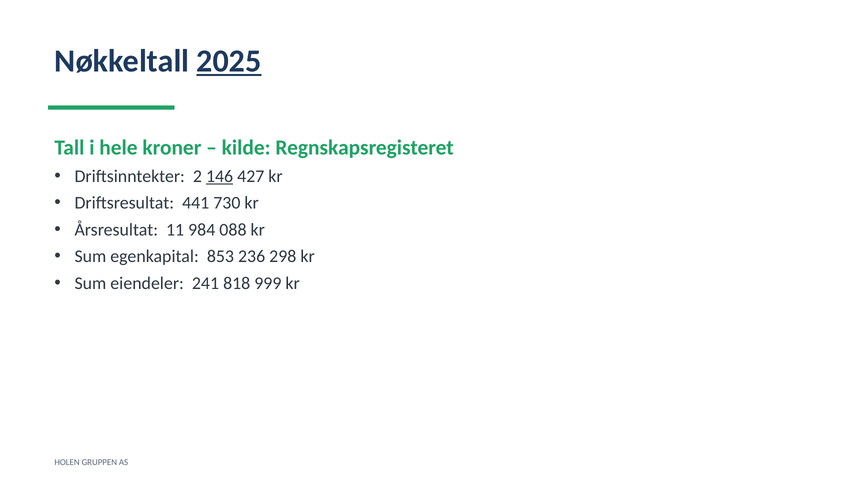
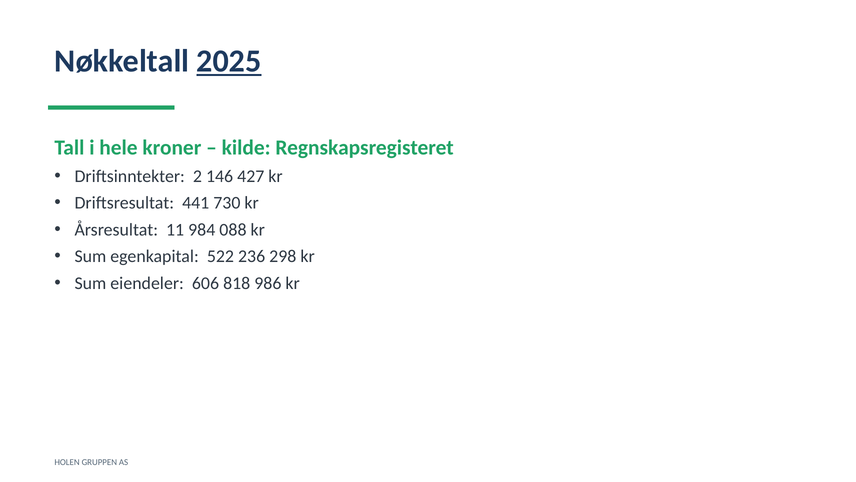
146 underline: present -> none
853: 853 -> 522
241: 241 -> 606
999: 999 -> 986
